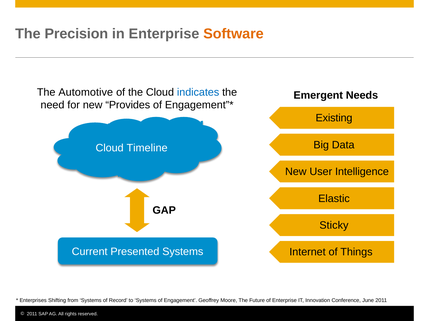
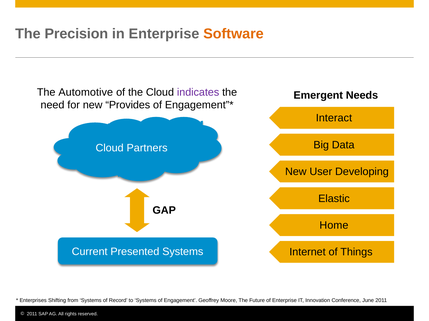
indicates colour: blue -> purple
Existing: Existing -> Interact
Timeline: Timeline -> Partners
Intelligence: Intelligence -> Developing
Sticky: Sticky -> Home
